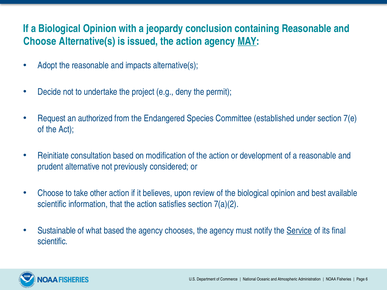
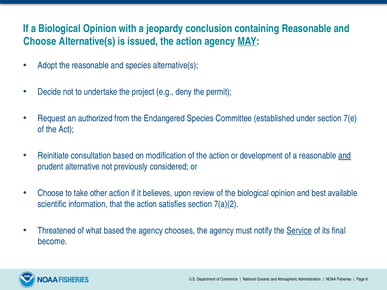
and impacts: impacts -> species
and at (345, 156) underline: none -> present
Sustainable: Sustainable -> Threatened
scientific at (53, 242): scientific -> become
